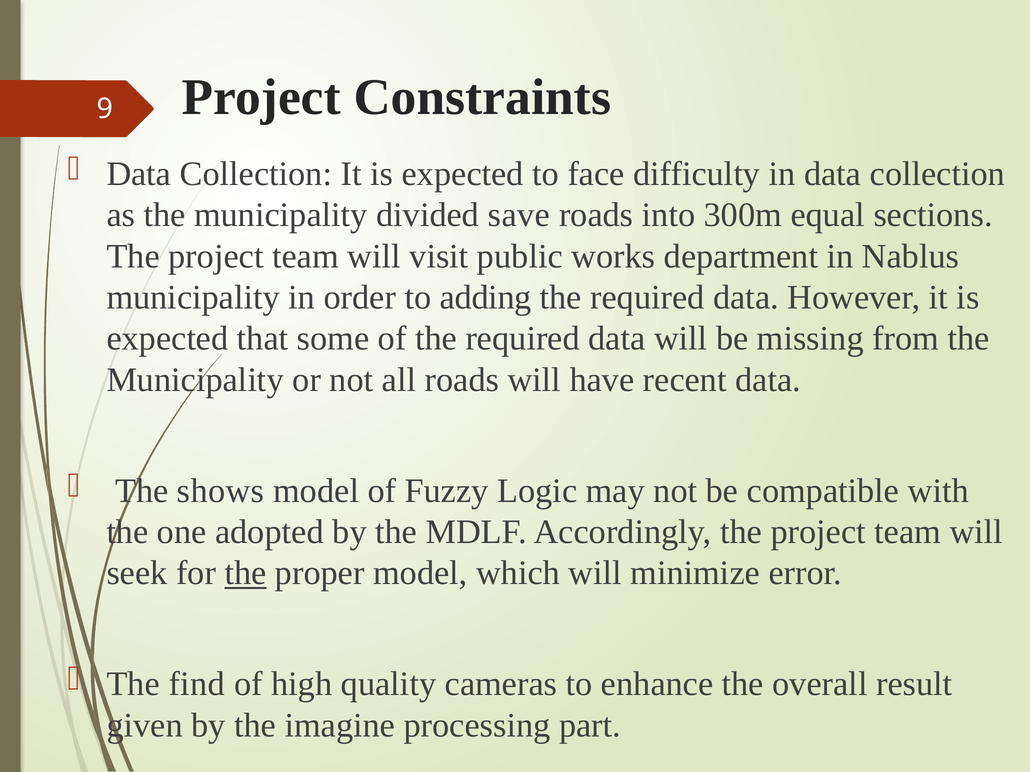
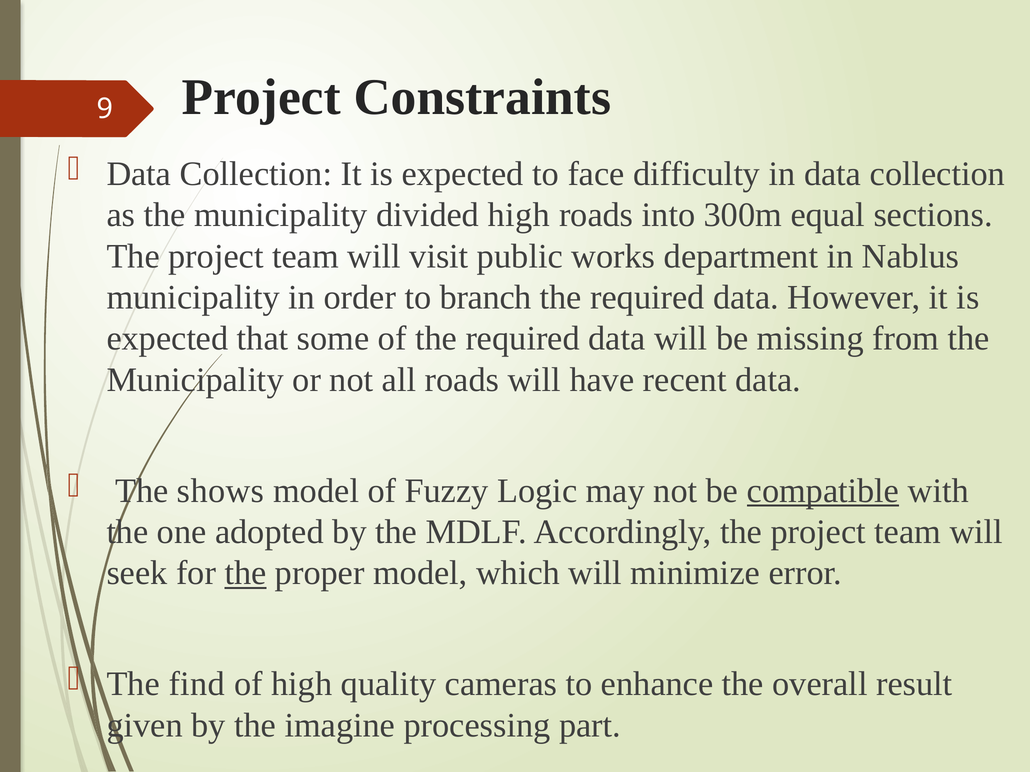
divided save: save -> high
adding: adding -> branch
compatible underline: none -> present
